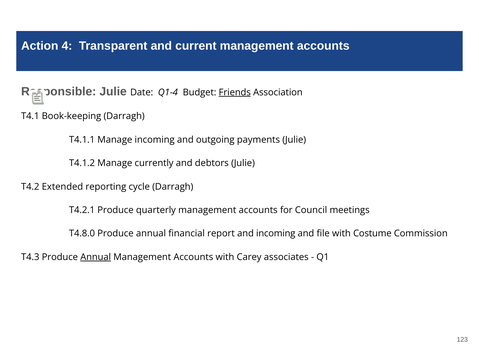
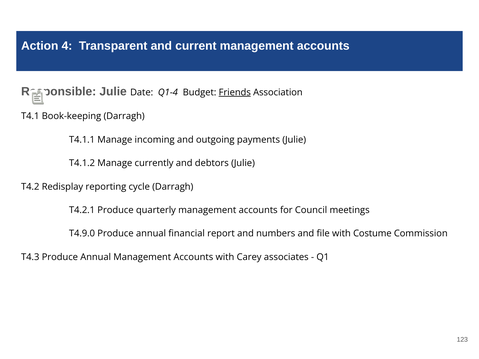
Extended: Extended -> Redisplay
T4.8.0: T4.8.0 -> T4.9.0
and incoming: incoming -> numbers
Annual at (96, 257) underline: present -> none
